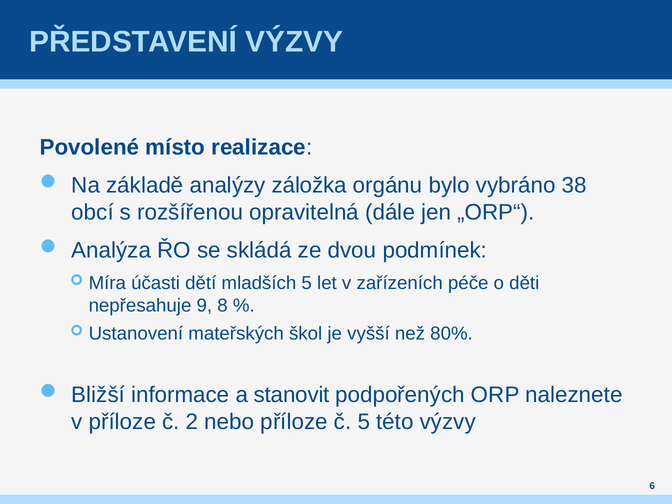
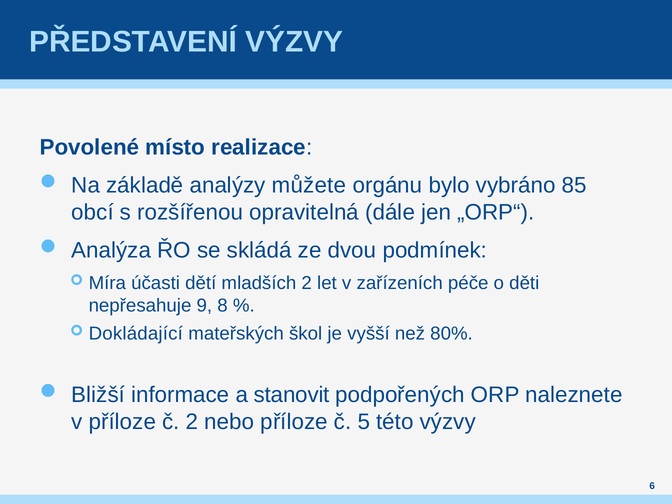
záložka: záložka -> můžete
38: 38 -> 85
mladších 5: 5 -> 2
Ustanovení: Ustanovení -> Dokládající
